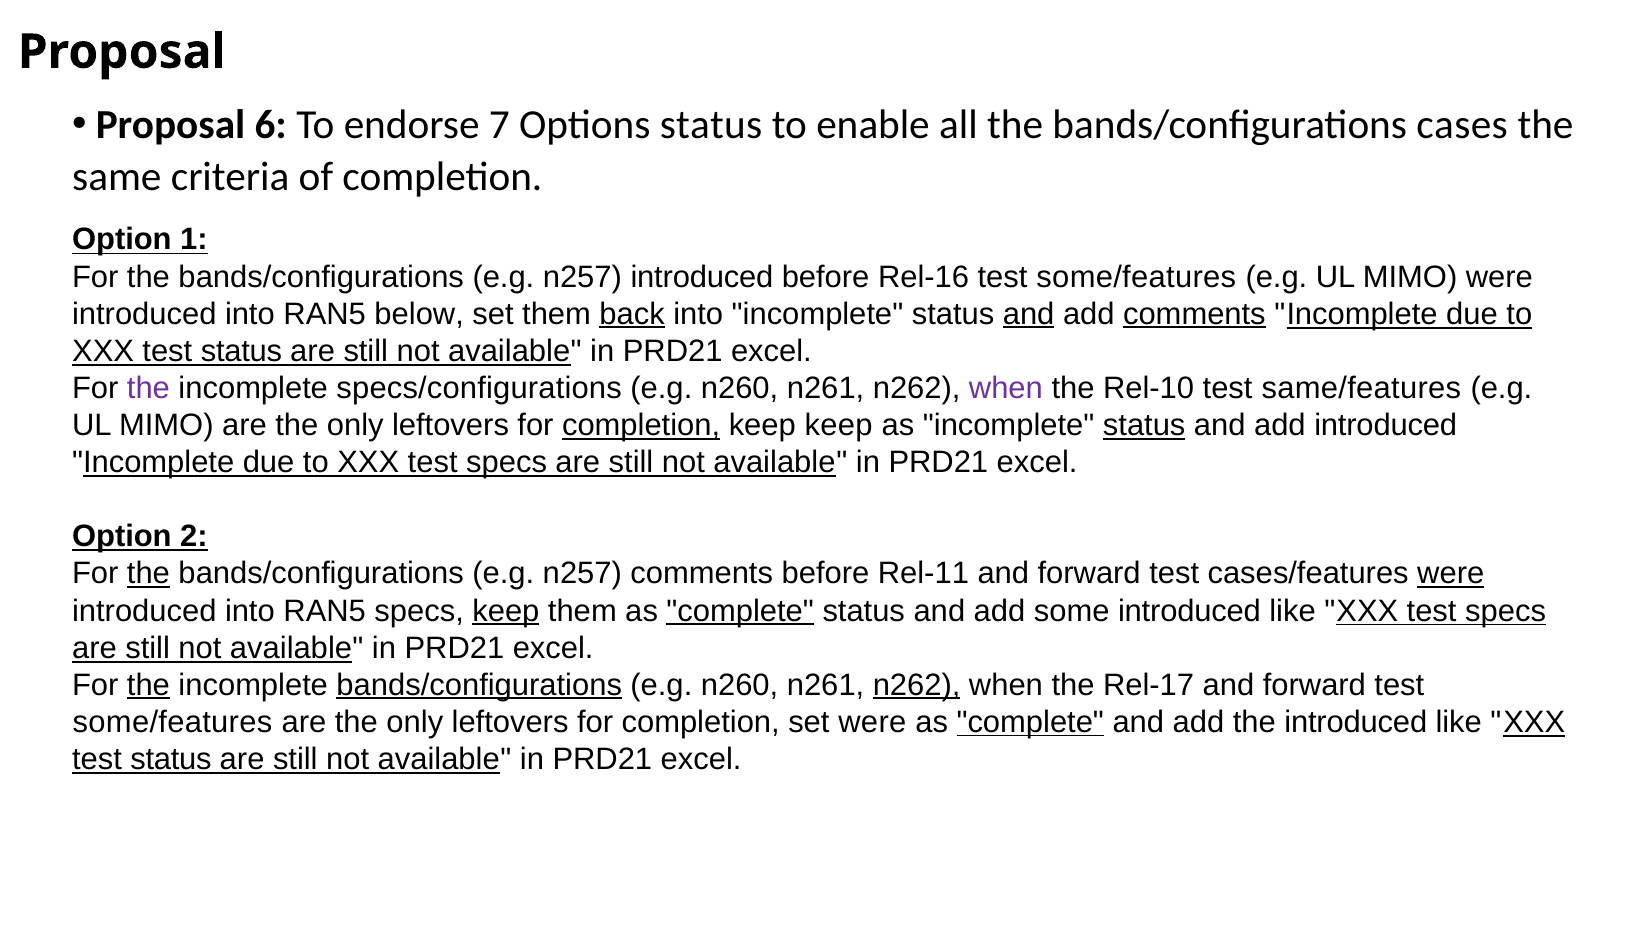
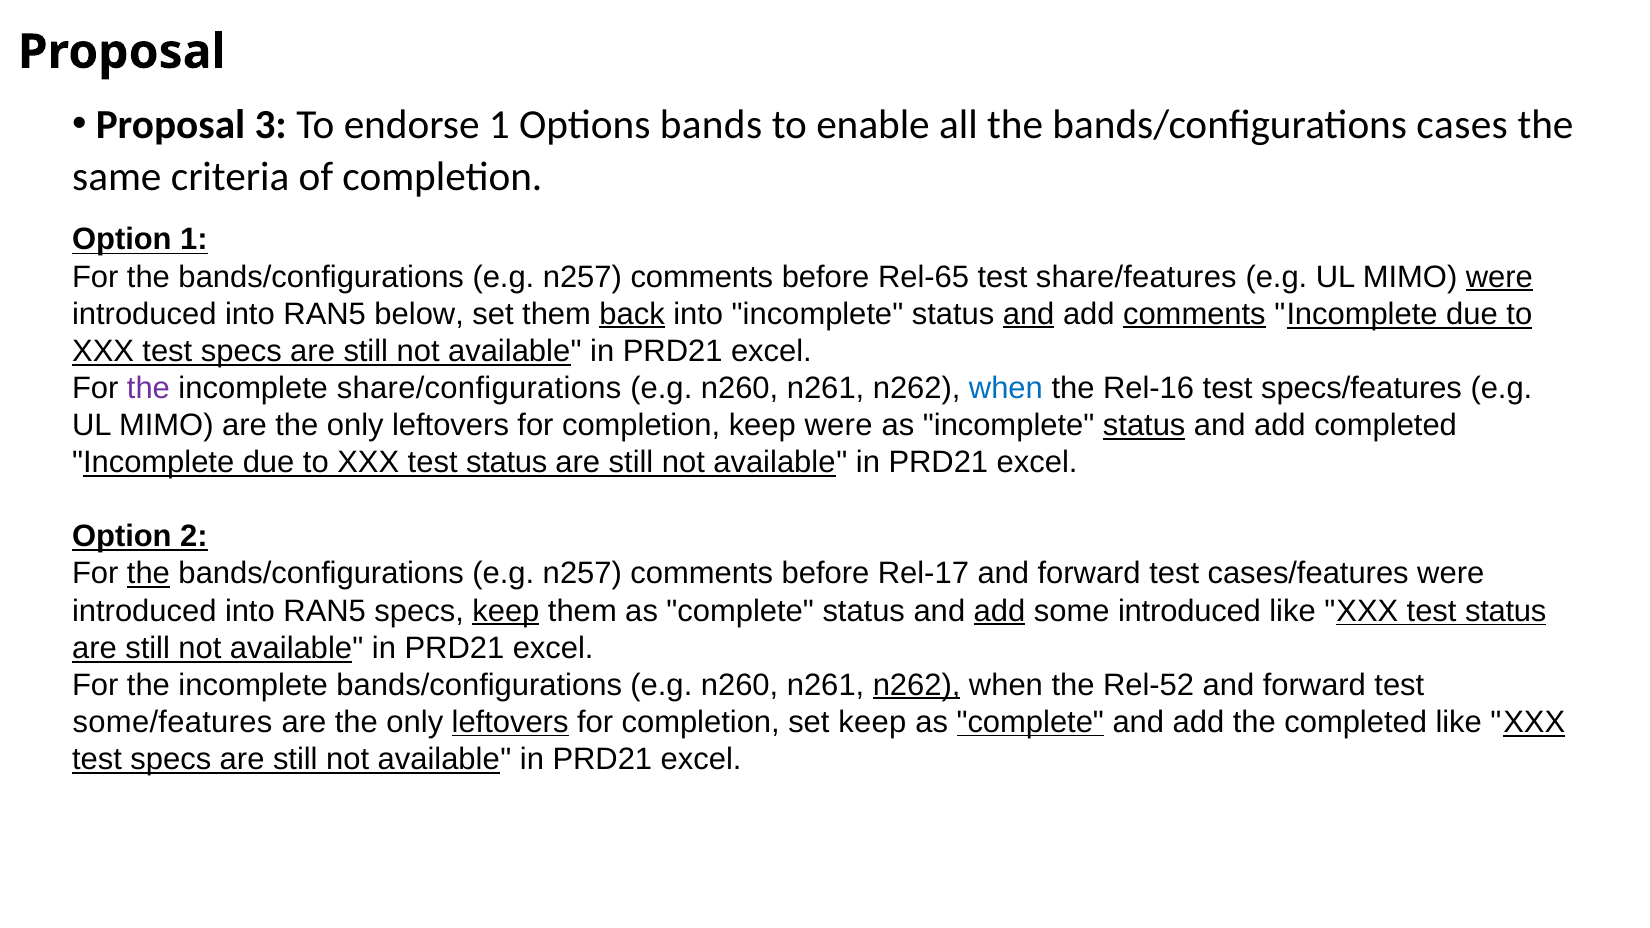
6: 6 -> 3
endorse 7: 7 -> 1
Options status: status -> bands
introduced at (702, 277): introduced -> comments
Rel-16: Rel-16 -> Rel-65
some/features at (1136, 277): some/features -> share/features
were at (1499, 277) underline: none -> present
status at (241, 351): status -> specs
specs/configurations: specs/configurations -> share/configurations
when at (1006, 388) colour: purple -> blue
Rel-10: Rel-10 -> Rel-16
same/features: same/features -> specs/features
completion at (641, 426) underline: present -> none
keep keep: keep -> were
add introduced: introduced -> completed
to XXX test specs: specs -> status
Rel-11: Rel-11 -> Rel-17
were at (1451, 574) underline: present -> none
complete at (740, 611) underline: present -> none
add at (1000, 611) underline: none -> present
like XXX test specs: specs -> status
the at (148, 685) underline: present -> none
bands/configurations at (479, 685) underline: present -> none
Rel-17: Rel-17 -> Rel-52
leftovers at (510, 723) underline: none -> present
set were: were -> keep
the introduced: introduced -> completed
status at (171, 760): status -> specs
